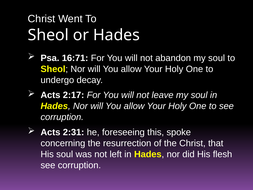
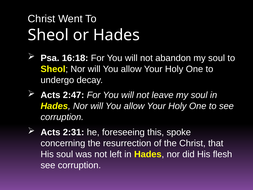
16:71: 16:71 -> 16:18
2:17: 2:17 -> 2:47
